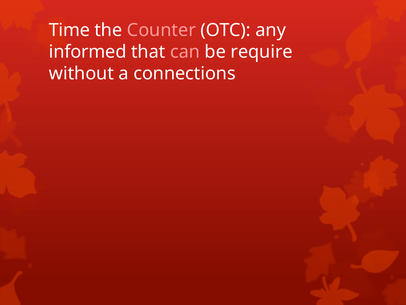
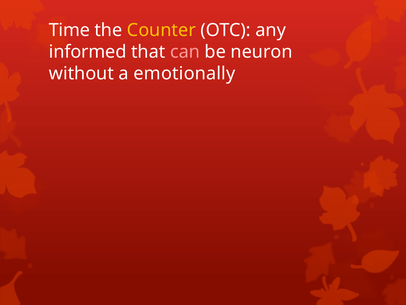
Counter colour: pink -> yellow
require: require -> neuron
connections: connections -> emotionally
